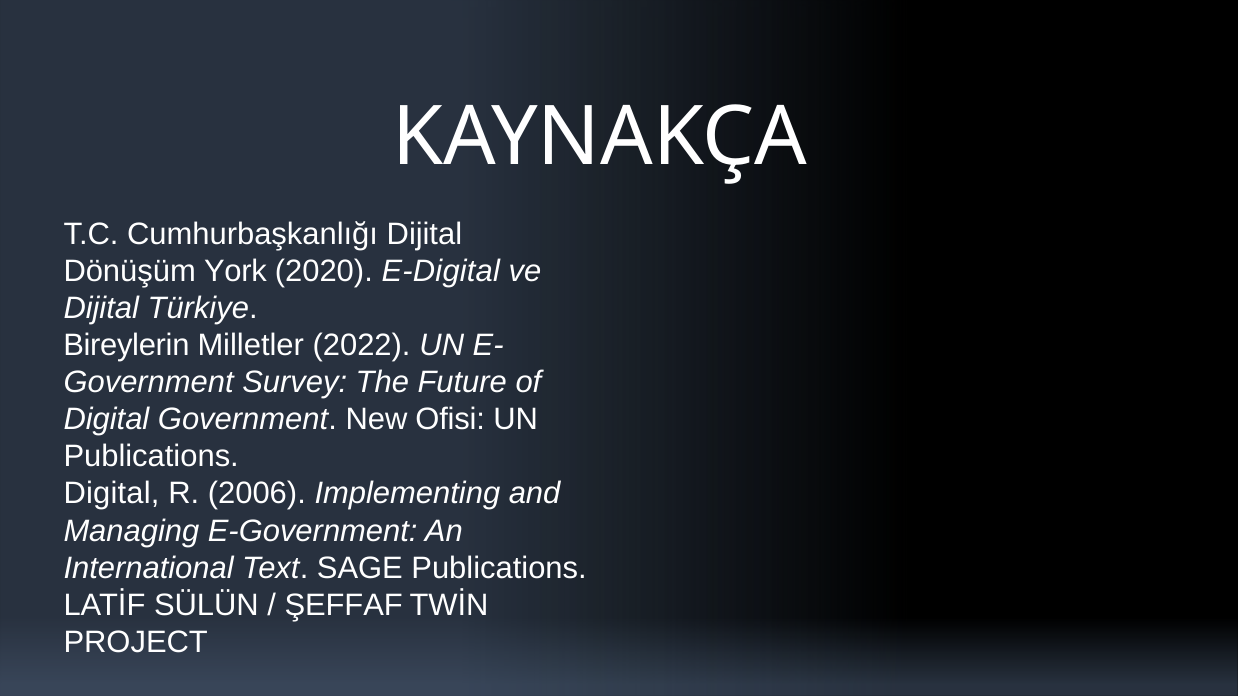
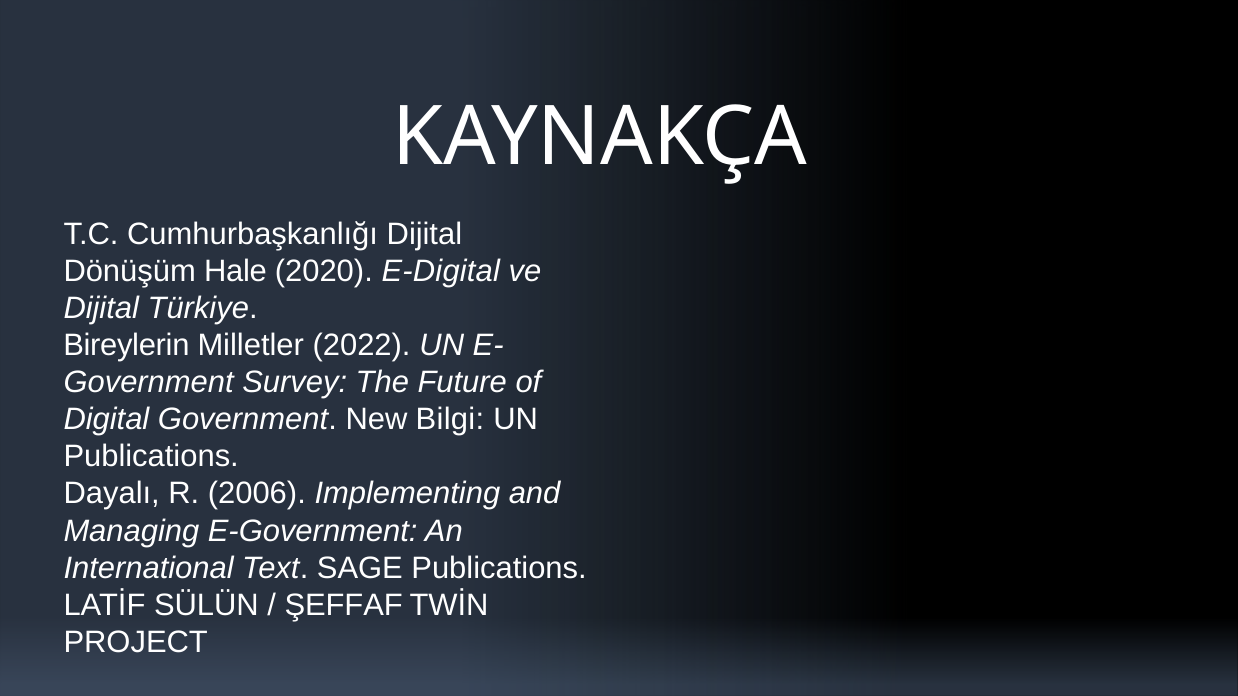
York: York -> Hale
Ofisi: Ofisi -> Bilgi
Digital at (112, 494): Digital -> Dayalı
